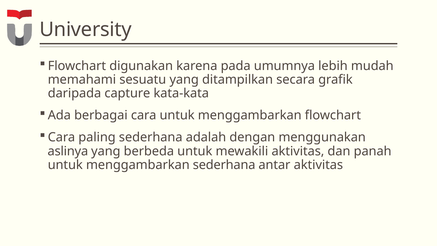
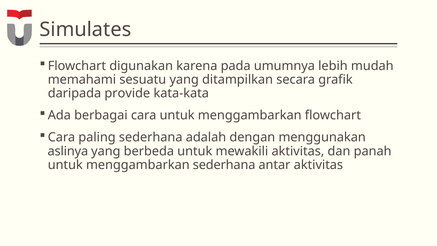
University: University -> Simulates
capture: capture -> provide
